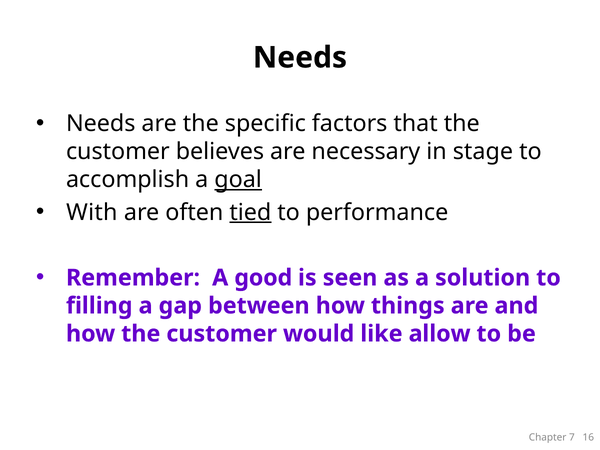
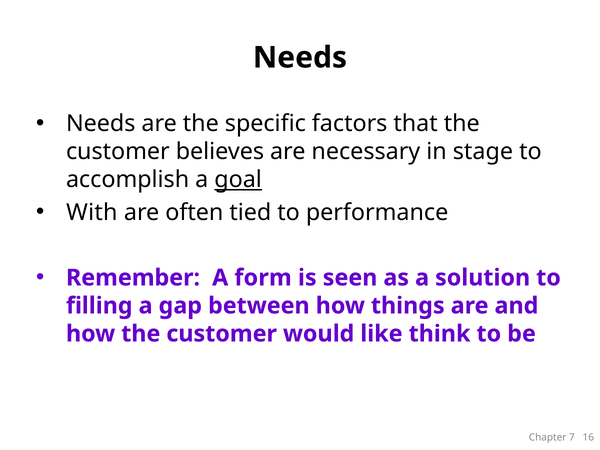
tied underline: present -> none
good: good -> form
allow: allow -> think
